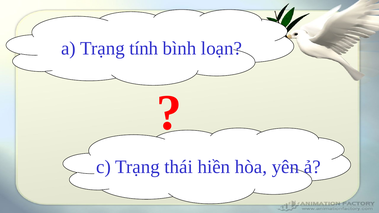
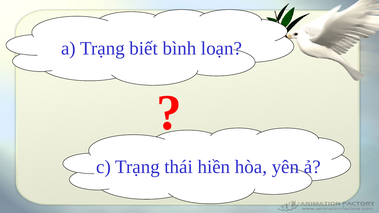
tính: tính -> biết
